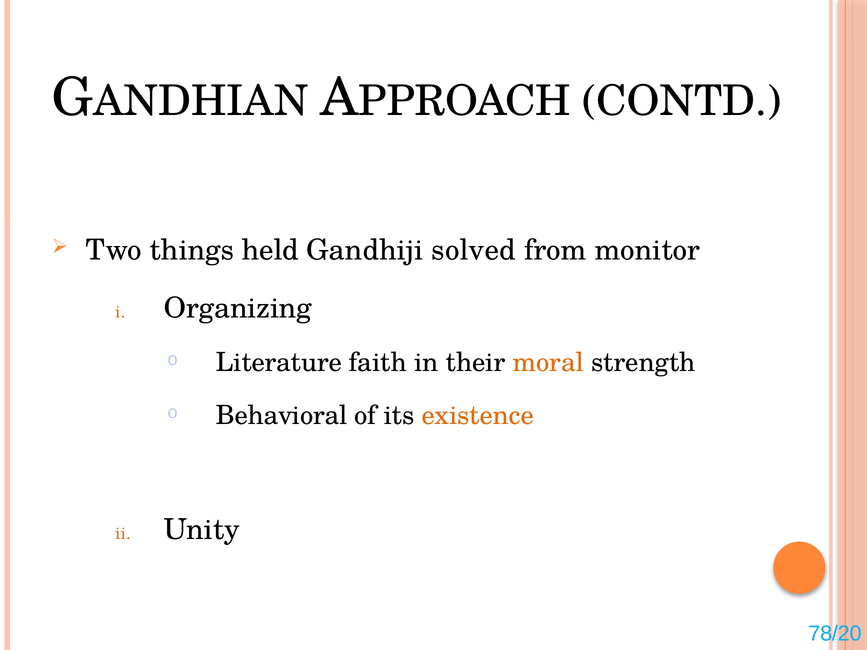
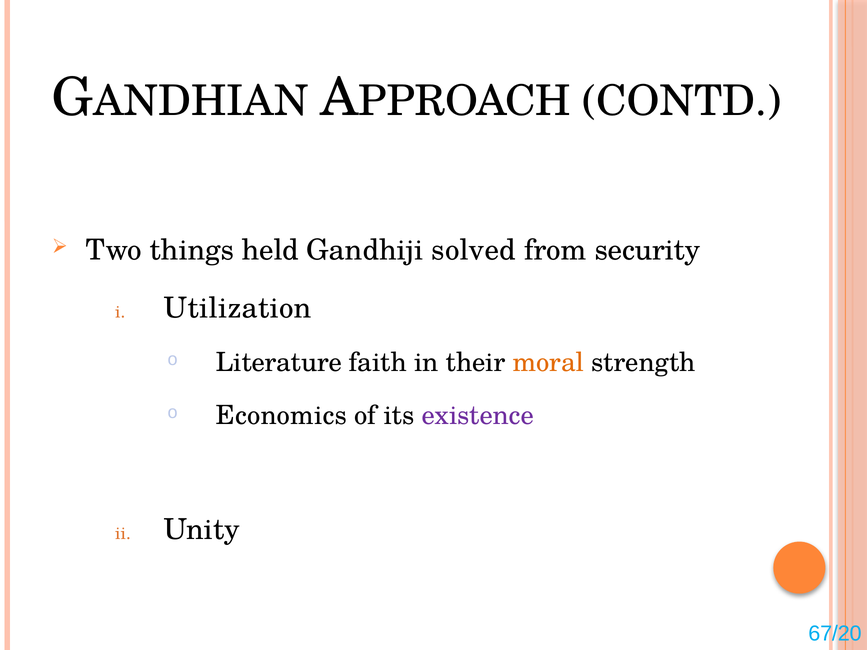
monitor: monitor -> security
Organizing: Organizing -> Utilization
Behavioral: Behavioral -> Economics
existence colour: orange -> purple
78/20: 78/20 -> 67/20
